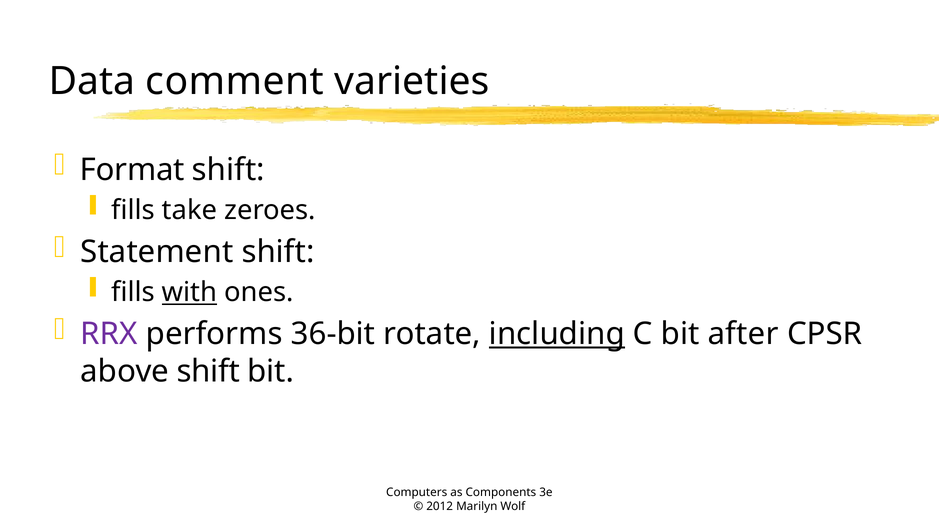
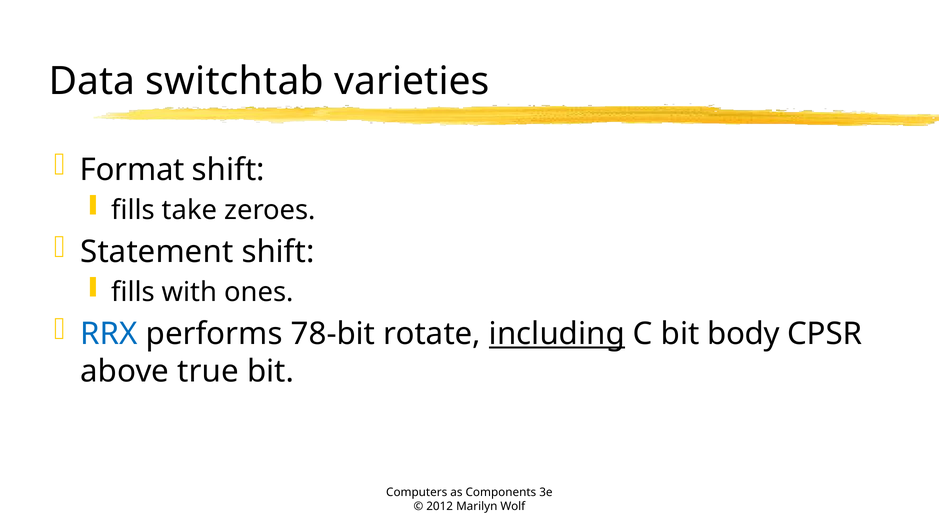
comment: comment -> switchtab
with underline: present -> none
RRX colour: purple -> blue
36-bit: 36-bit -> 78-bit
after: after -> body
above shift: shift -> true
